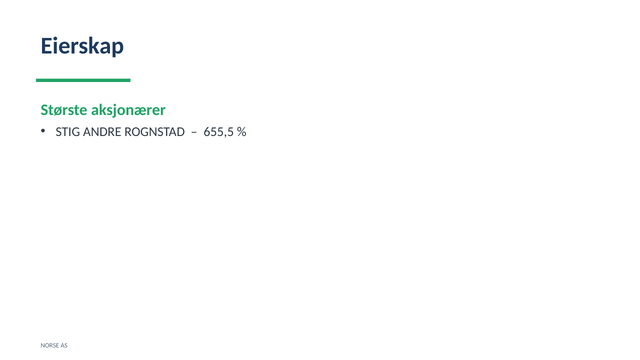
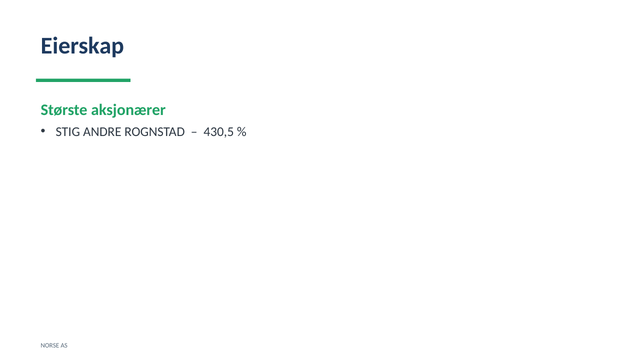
655,5: 655,5 -> 430,5
